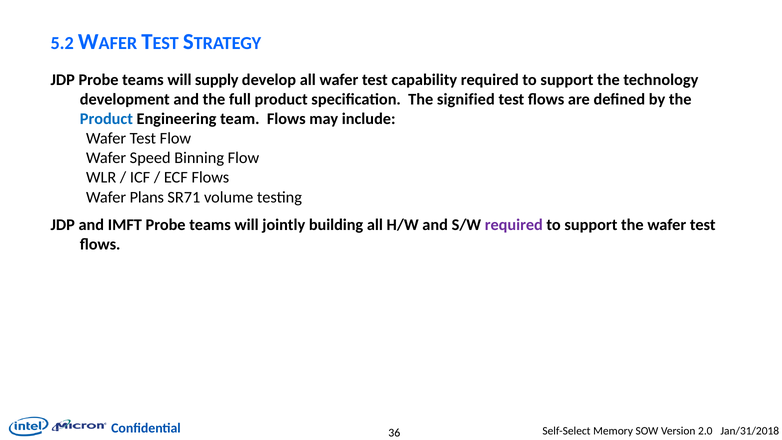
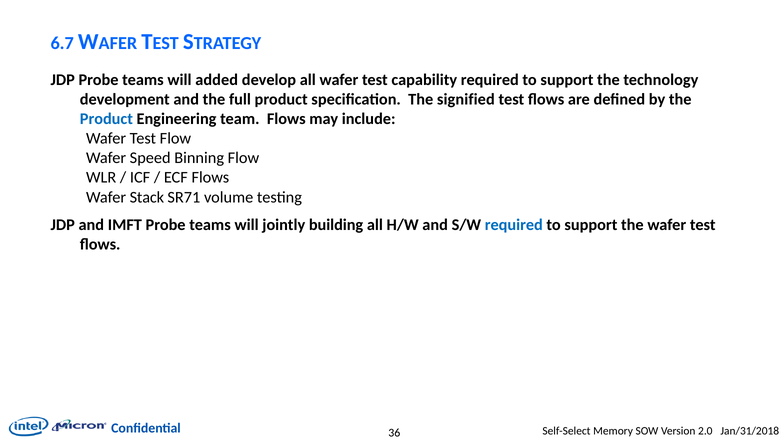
5.2: 5.2 -> 6.7
supply: supply -> added
Plans: Plans -> Stack
required at (514, 225) colour: purple -> blue
